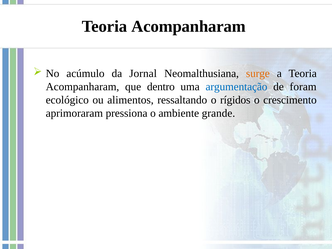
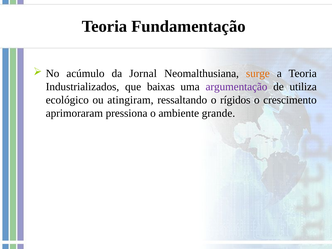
Acompanharam at (189, 26): Acompanharam -> Fundamentação
Acompanharam at (82, 87): Acompanharam -> Industrializados
dentro: dentro -> baixas
argumentação colour: blue -> purple
foram: foram -> utiliza
alimentos: alimentos -> atingiram
